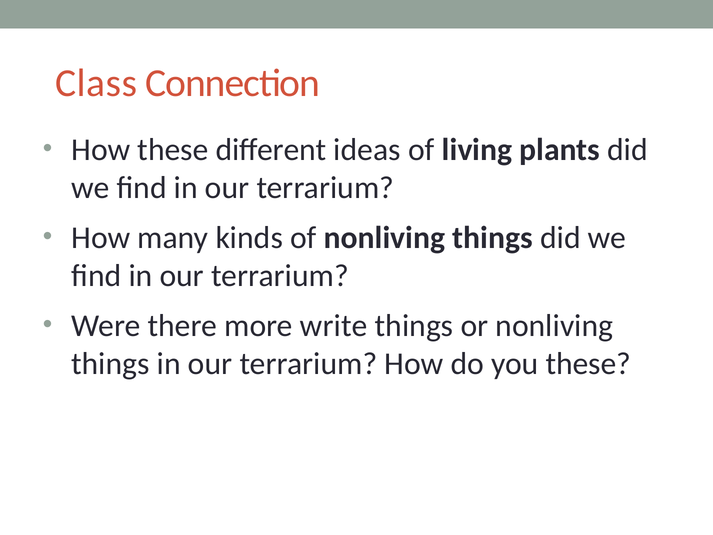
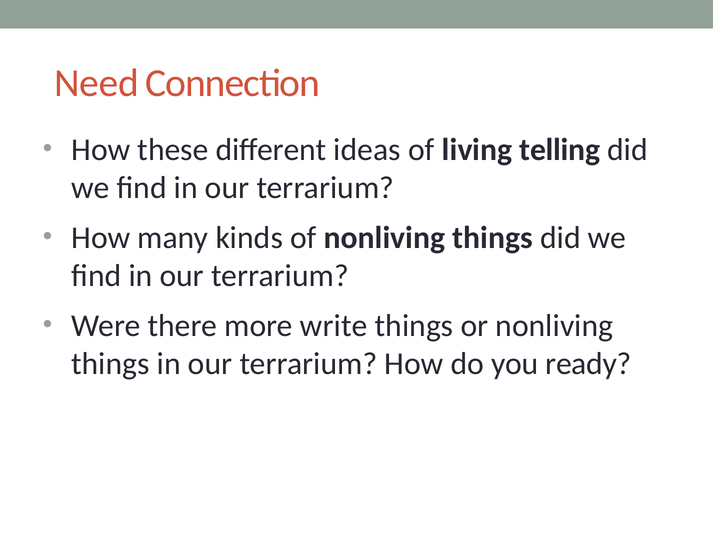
Class: Class -> Need
plants: plants -> telling
you these: these -> ready
